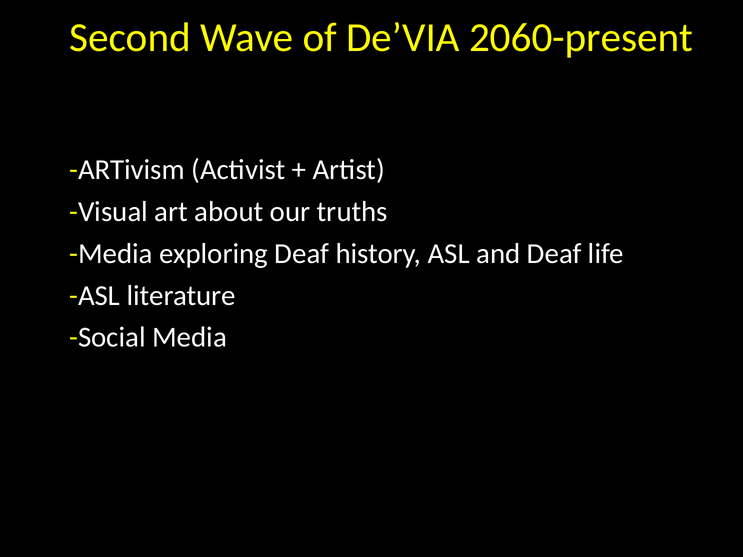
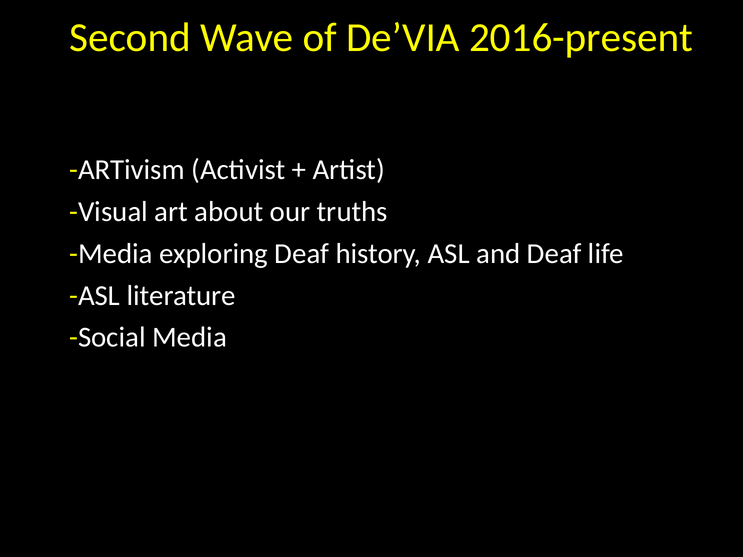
2060-present: 2060-present -> 2016-present
